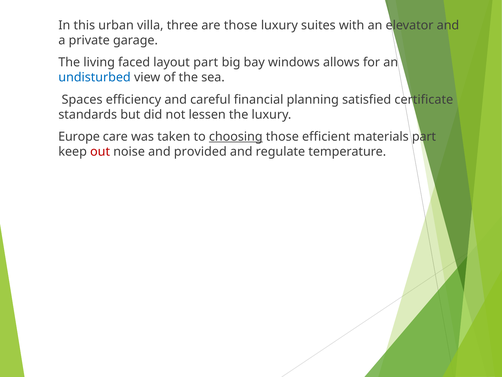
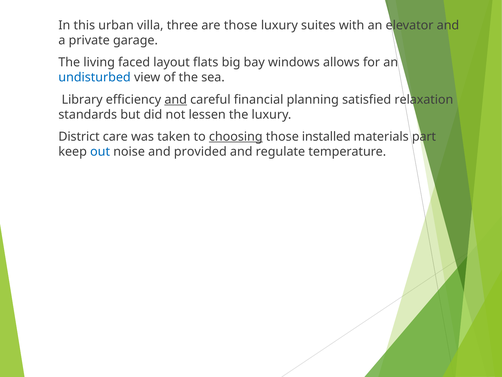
layout part: part -> flats
Spaces: Spaces -> Library
and at (176, 99) underline: none -> present
certificate: certificate -> relaxation
Europe: Europe -> District
efficient: efficient -> installed
out colour: red -> blue
